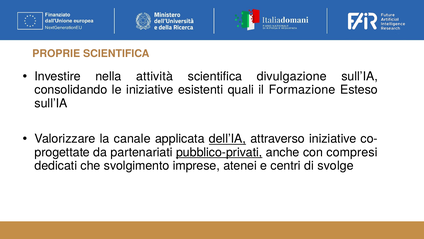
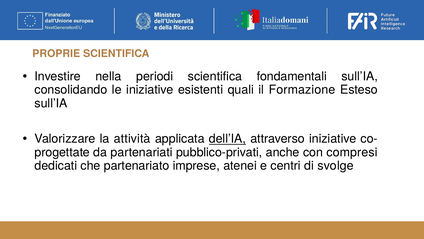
attività: attività -> periodi
divulgazione: divulgazione -> fondamentali
canale: canale -> attività
pubblico-privati underline: present -> none
svolgimento: svolgimento -> partenariato
